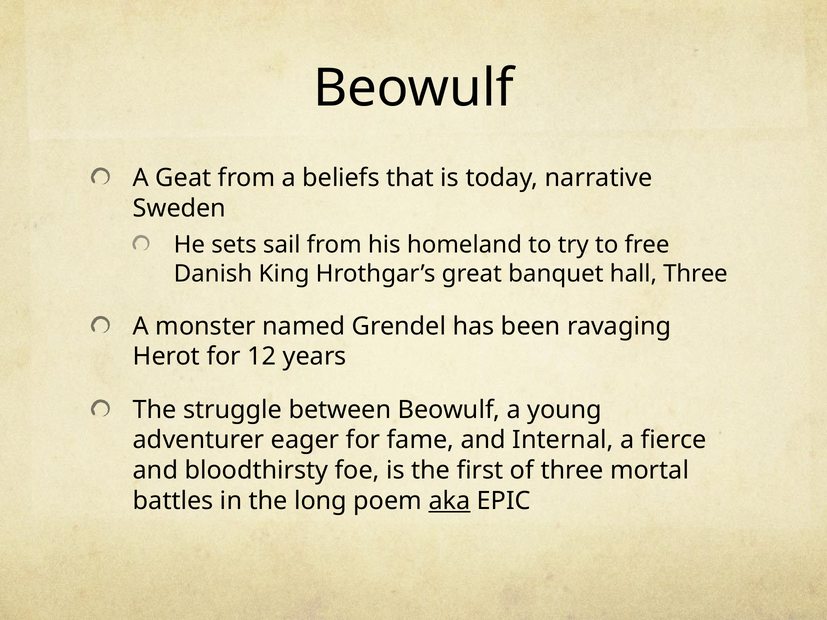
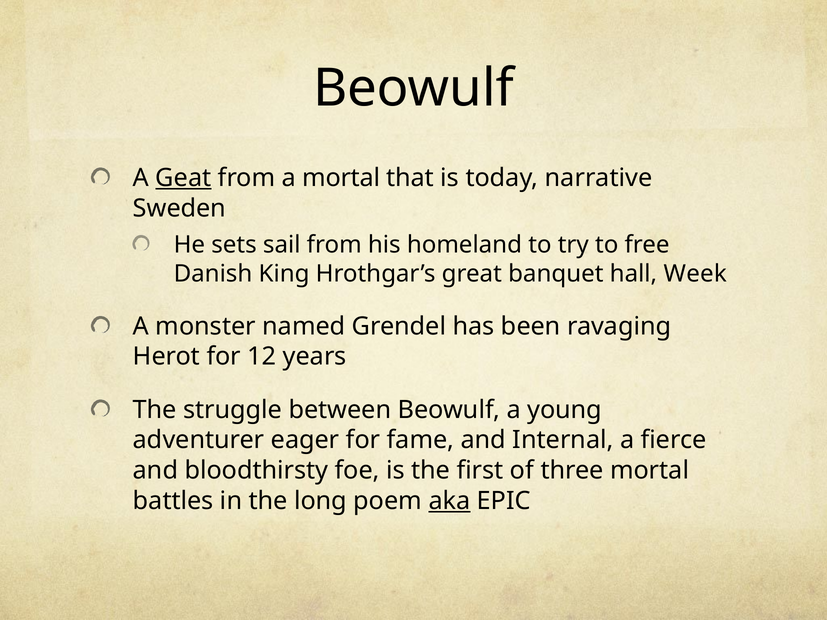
Geat underline: none -> present
a beliefs: beliefs -> mortal
hall Three: Three -> Week
